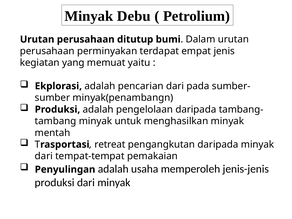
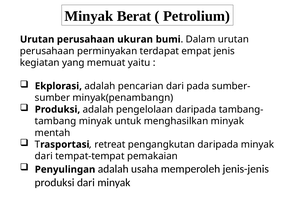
Debu: Debu -> Berat
ditutup: ditutup -> ukuran
